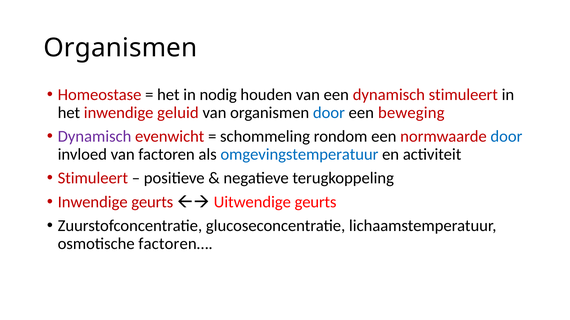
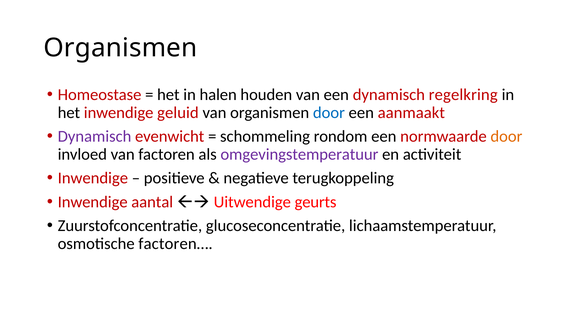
nodig: nodig -> halen
dynamisch stimuleert: stimuleert -> regelkring
beweging: beweging -> aanmaakt
door at (506, 137) colour: blue -> orange
omgevingstemperatuur colour: blue -> purple
Stimuleert at (93, 178): Stimuleert -> Inwendige
Inwendige geurts: geurts -> aantal
